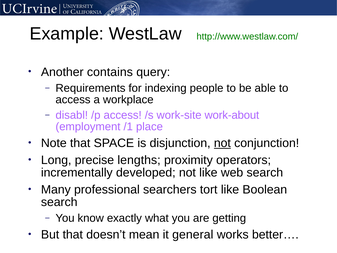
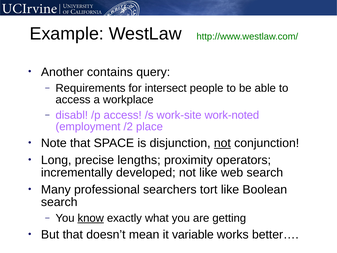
indexing: indexing -> intersect
work-about: work-about -> work-noted
/1: /1 -> /2
know underline: none -> present
general: general -> variable
